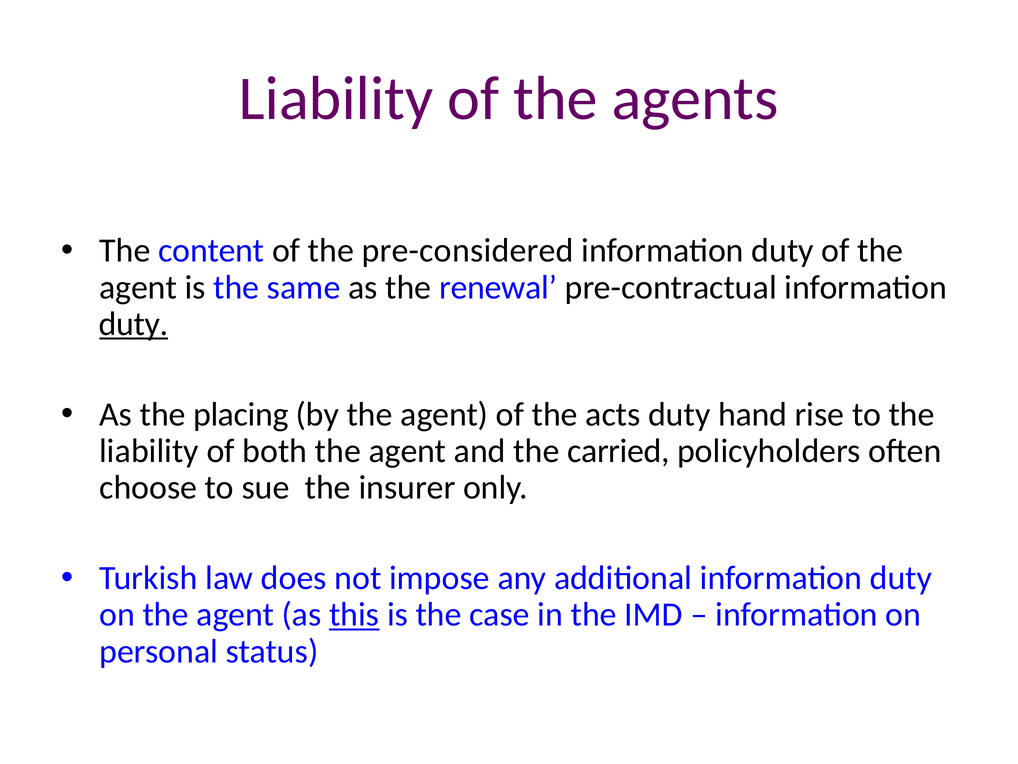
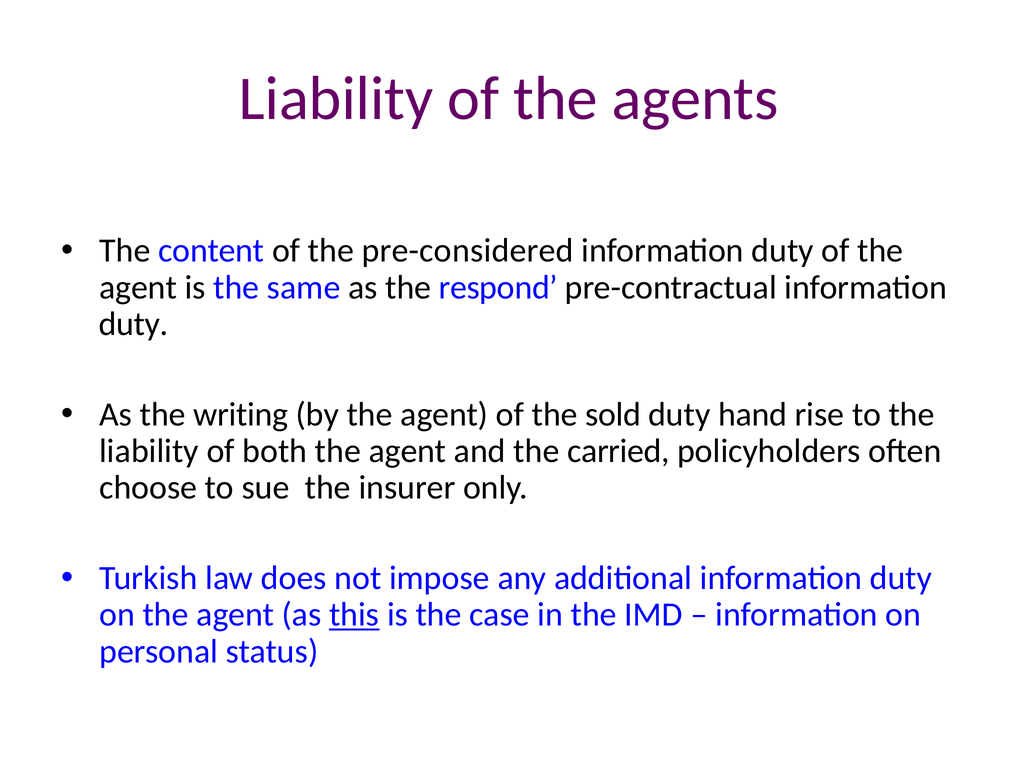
renewal: renewal -> respond
duty at (134, 324) underline: present -> none
placing: placing -> writing
acts: acts -> sold
